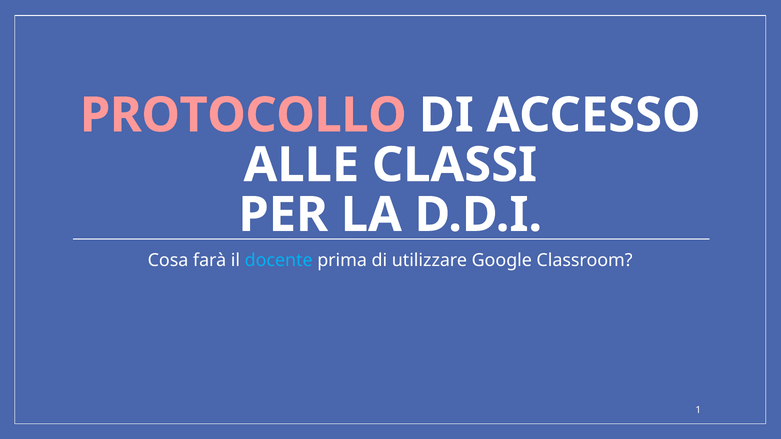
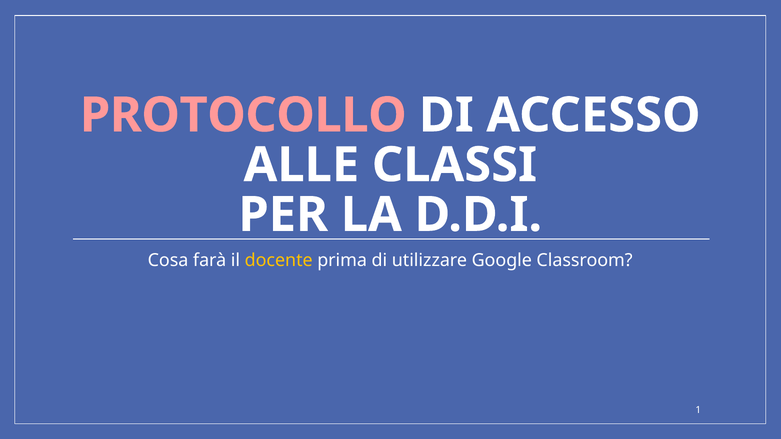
docente colour: light blue -> yellow
